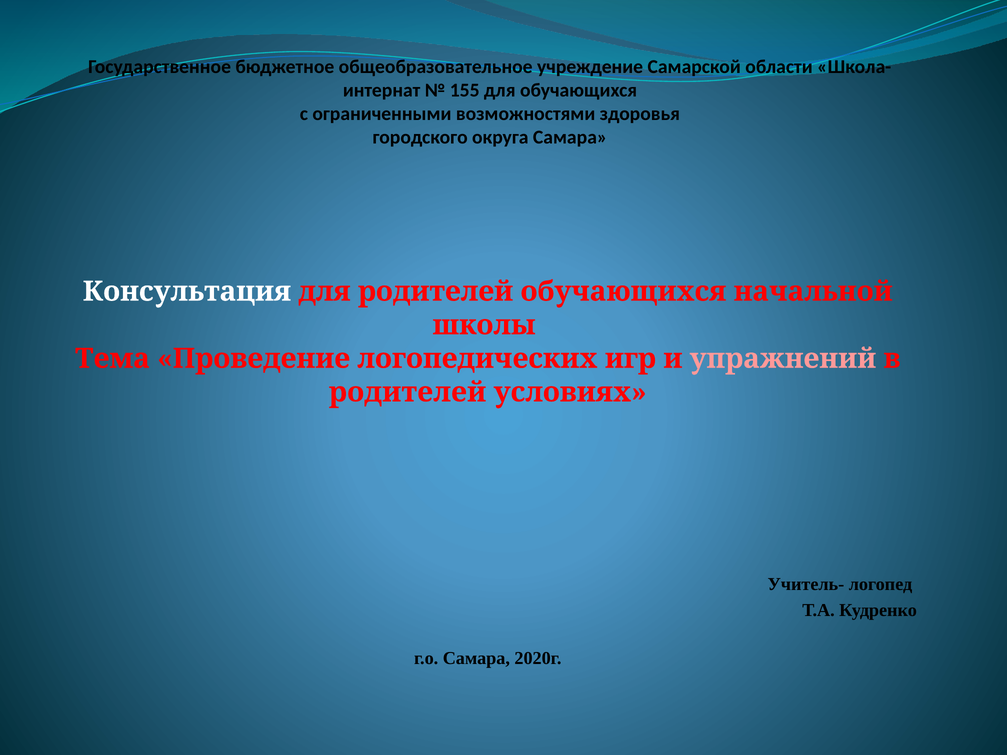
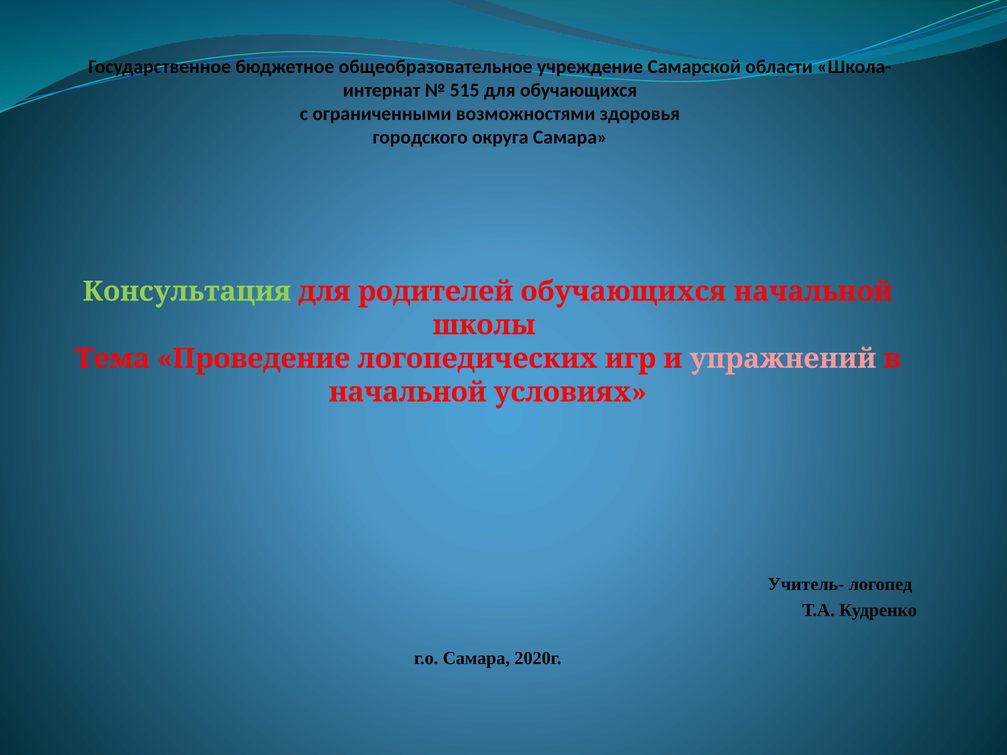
155: 155 -> 515
Консультация colour: white -> light green
родителей at (408, 392): родителей -> начальной
